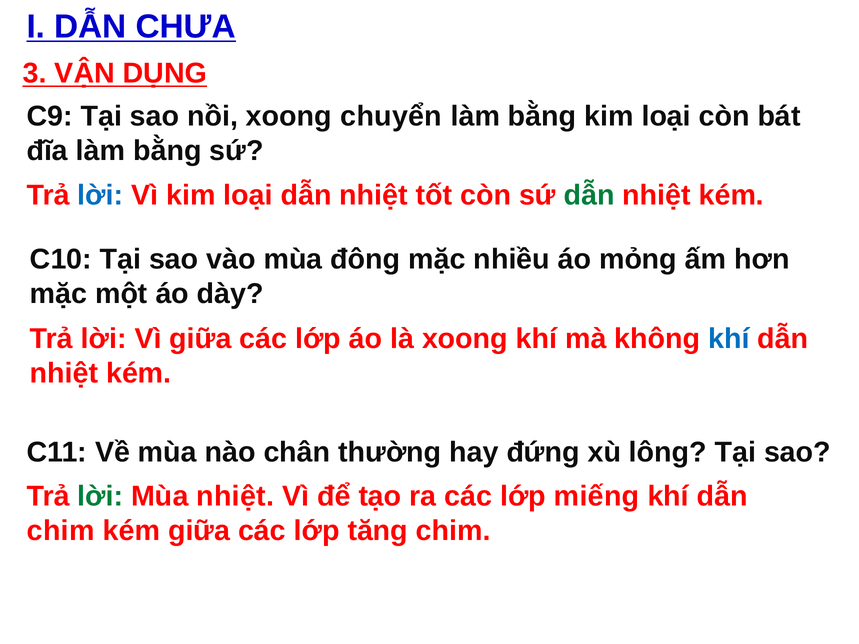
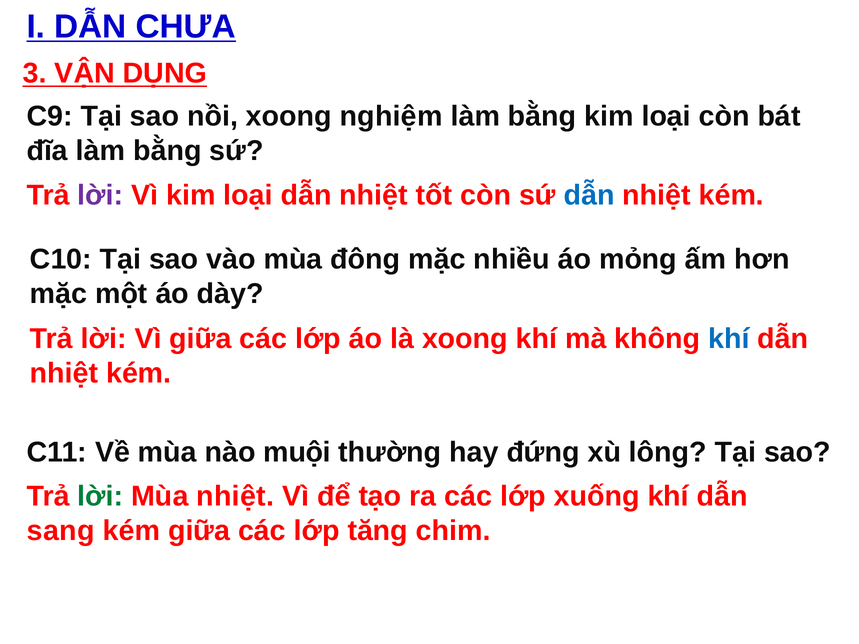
chuyển: chuyển -> nghiệm
lời at (100, 195) colour: blue -> purple
dẫn at (589, 195) colour: green -> blue
chân: chân -> muội
miếng: miếng -> xuống
chim at (61, 531): chim -> sang
